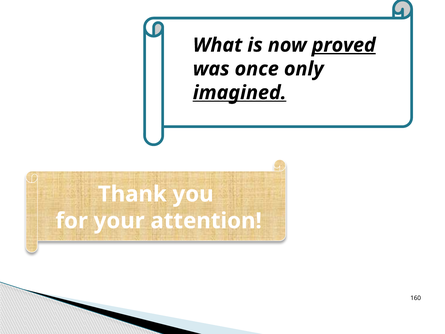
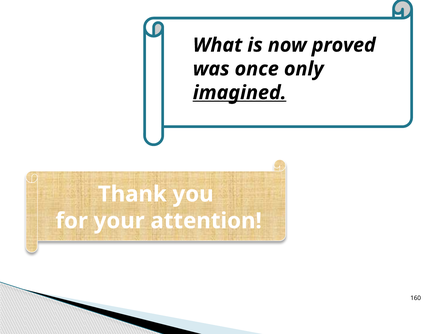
proved underline: present -> none
